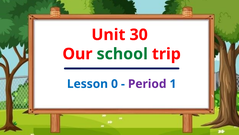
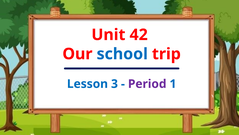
30: 30 -> 42
school colour: green -> blue
0: 0 -> 3
